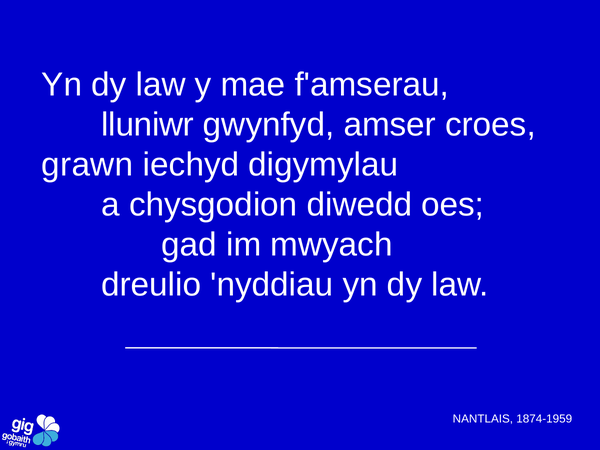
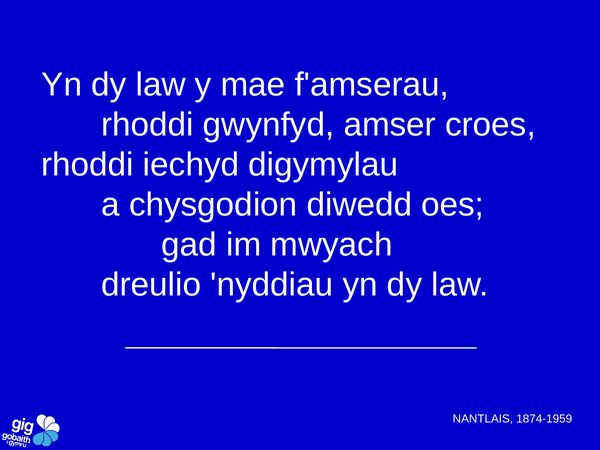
lluniwr at (148, 125): lluniwr -> rhoddi
grawn at (87, 165): grawn -> rhoddi
